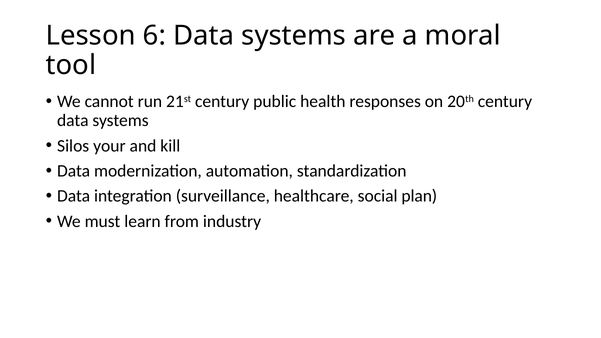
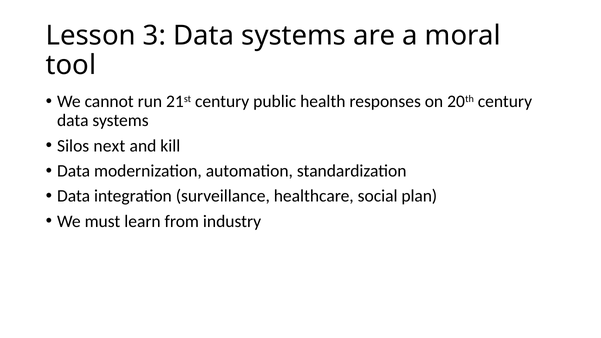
6: 6 -> 3
your: your -> next
